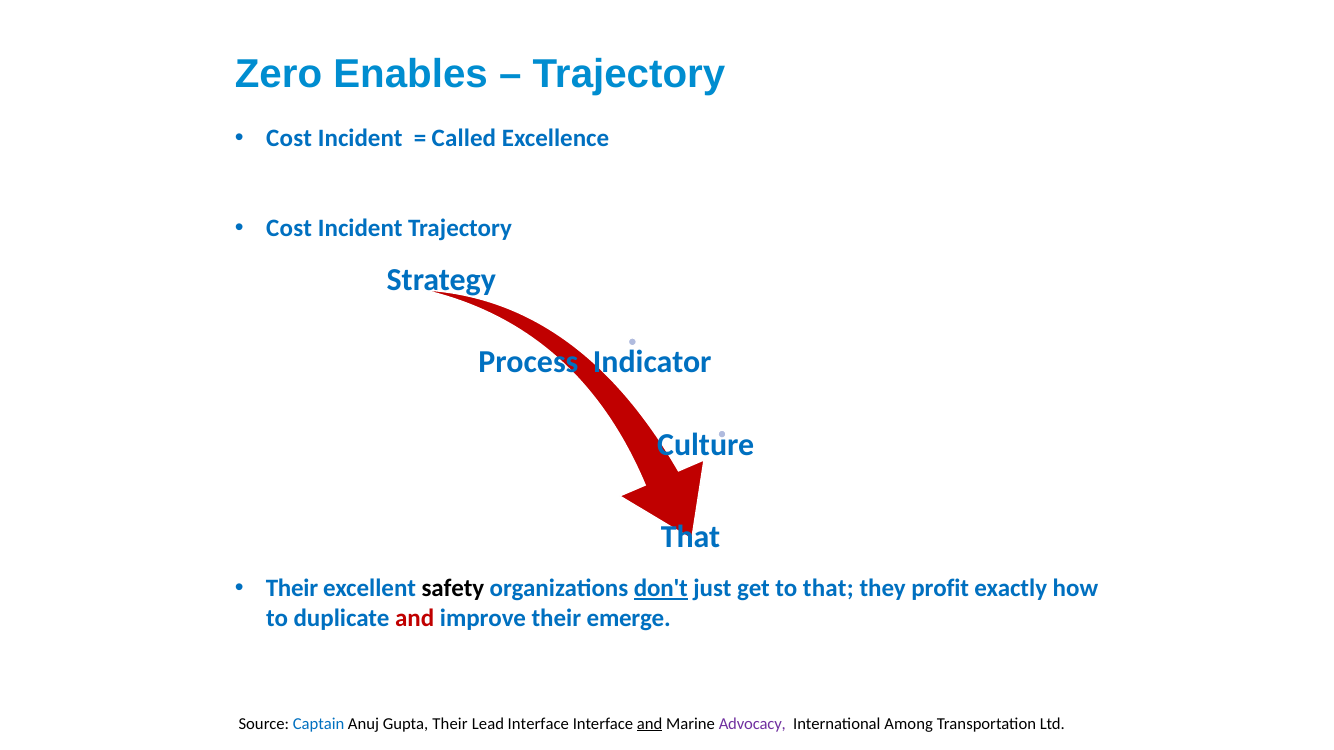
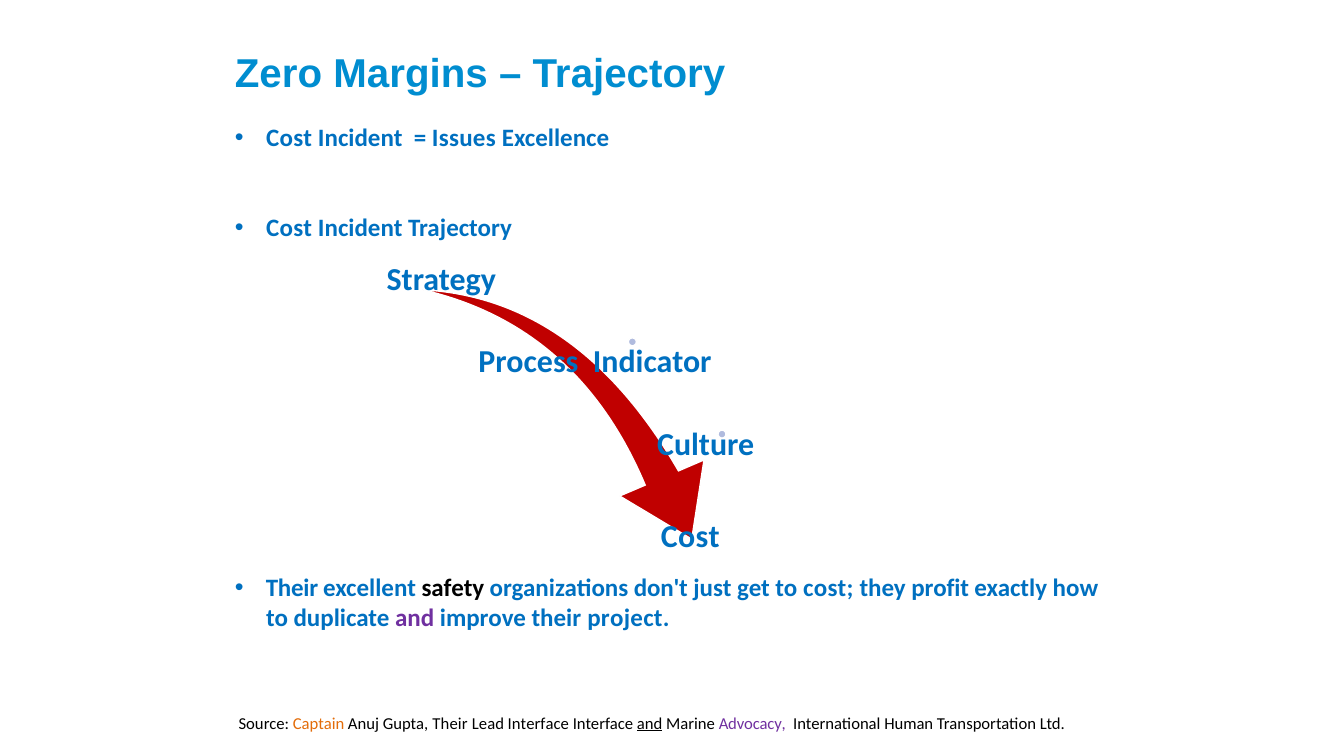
Enables: Enables -> Margins
Called: Called -> Issues
That at (691, 537): That -> Cost
don't underline: present -> none
to that: that -> cost
and at (415, 619) colour: red -> purple
emerge: emerge -> project
Captain colour: blue -> orange
Among: Among -> Human
